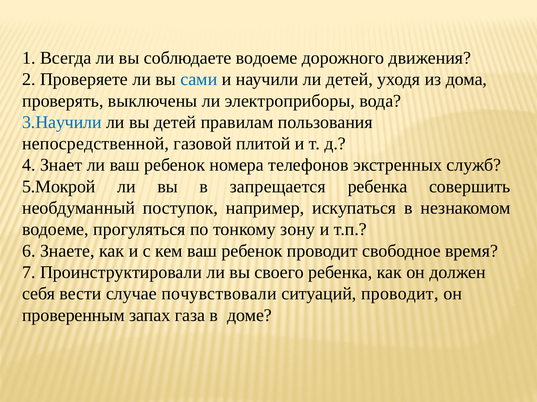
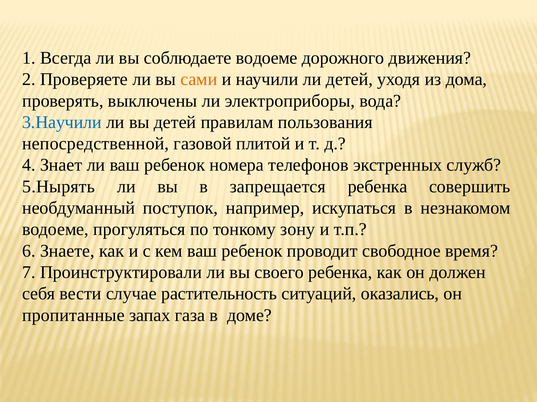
сами colour: blue -> orange
5.Мокрой: 5.Мокрой -> 5.Нырять
почувствовали: почувствовали -> растительность
ситуаций проводит: проводит -> оказались
проверенным: проверенным -> пропитанные
